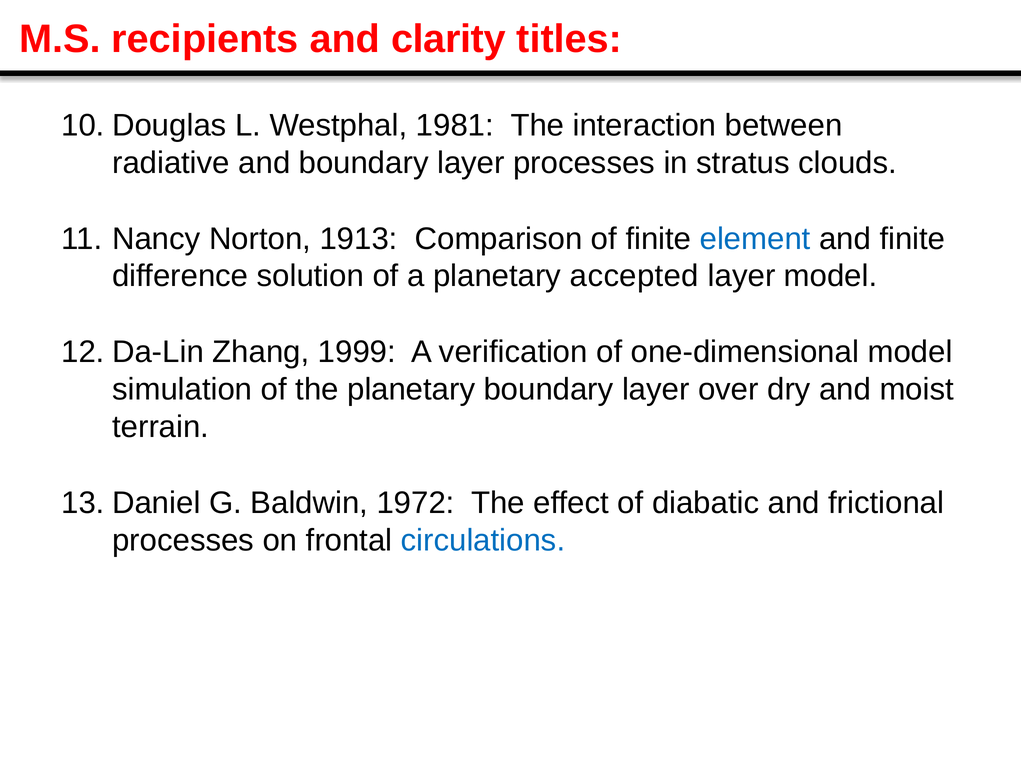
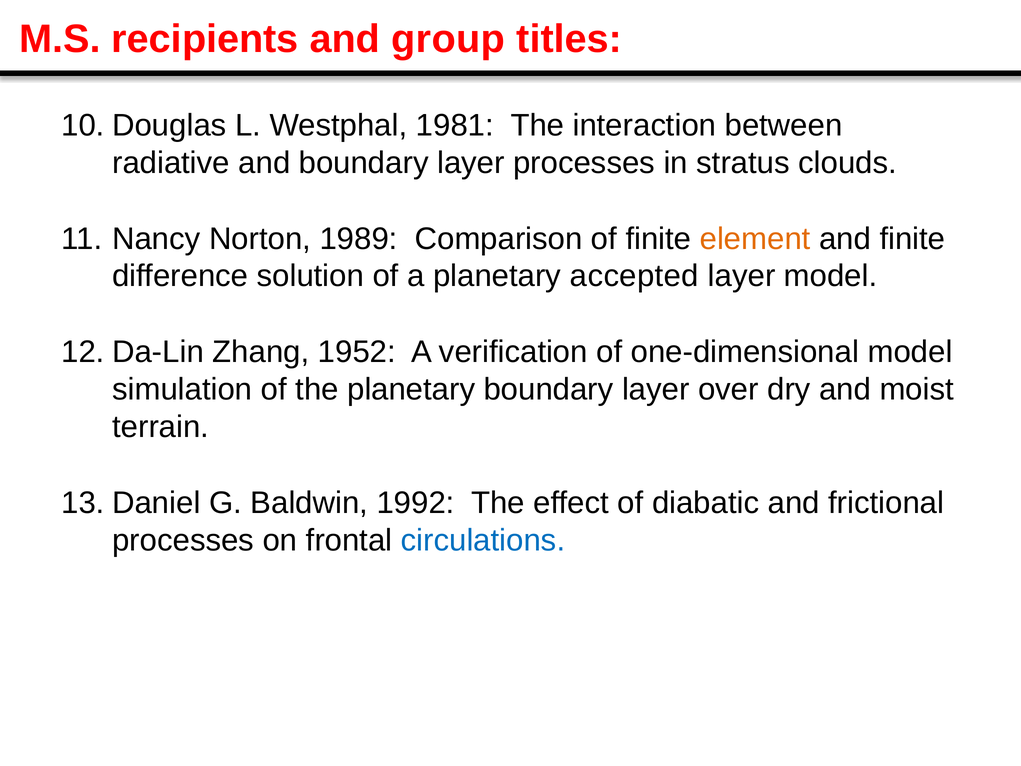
clarity: clarity -> group
1913: 1913 -> 1989
element colour: blue -> orange
1999: 1999 -> 1952
1972: 1972 -> 1992
